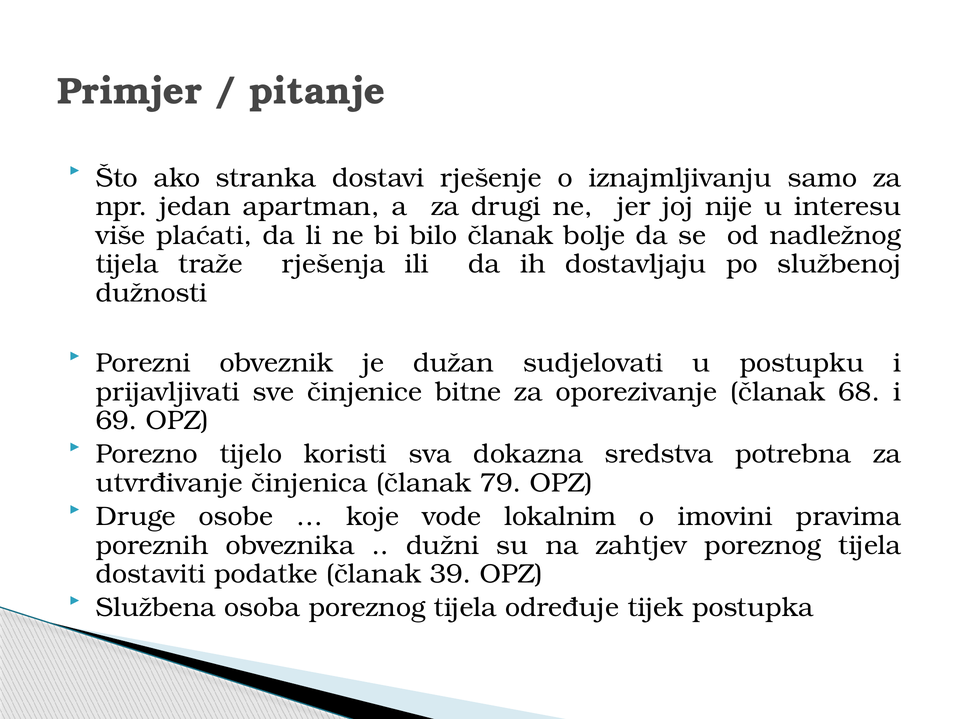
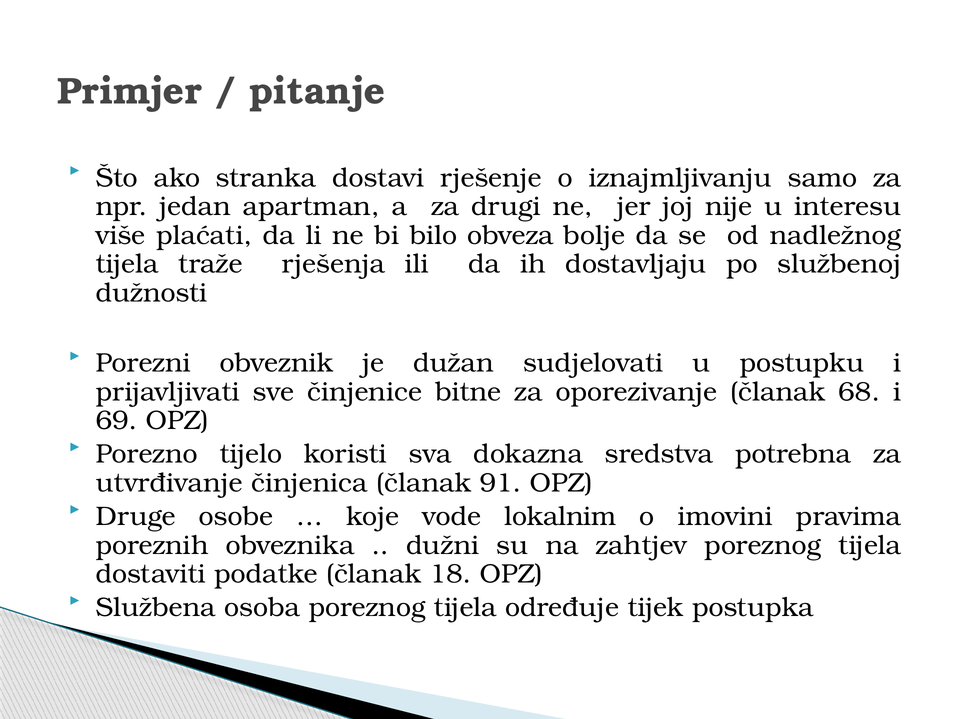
bilo članak: članak -> obveza
79: 79 -> 91
39: 39 -> 18
